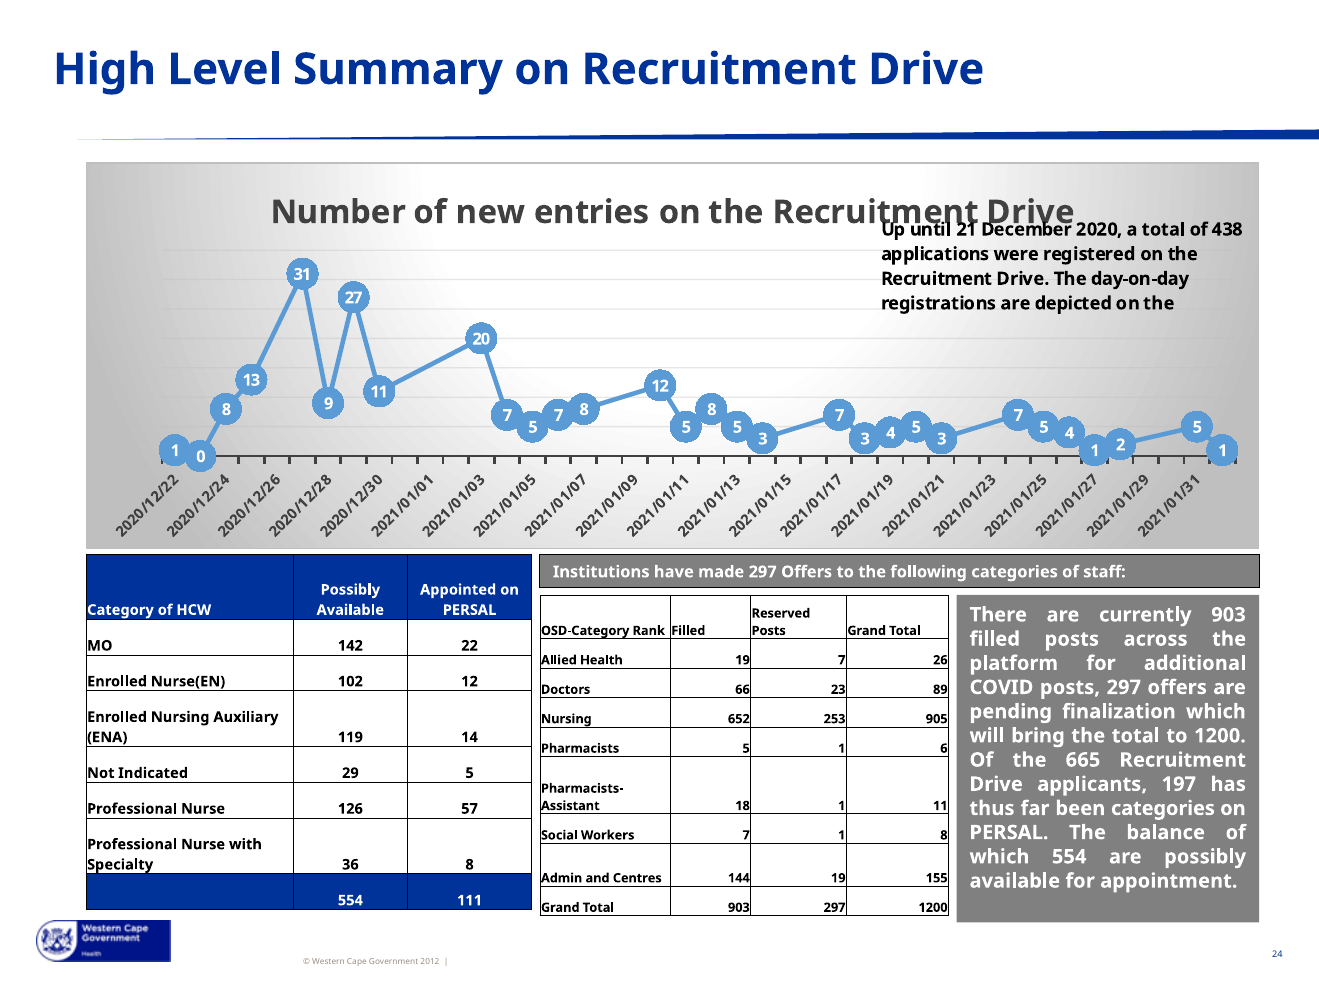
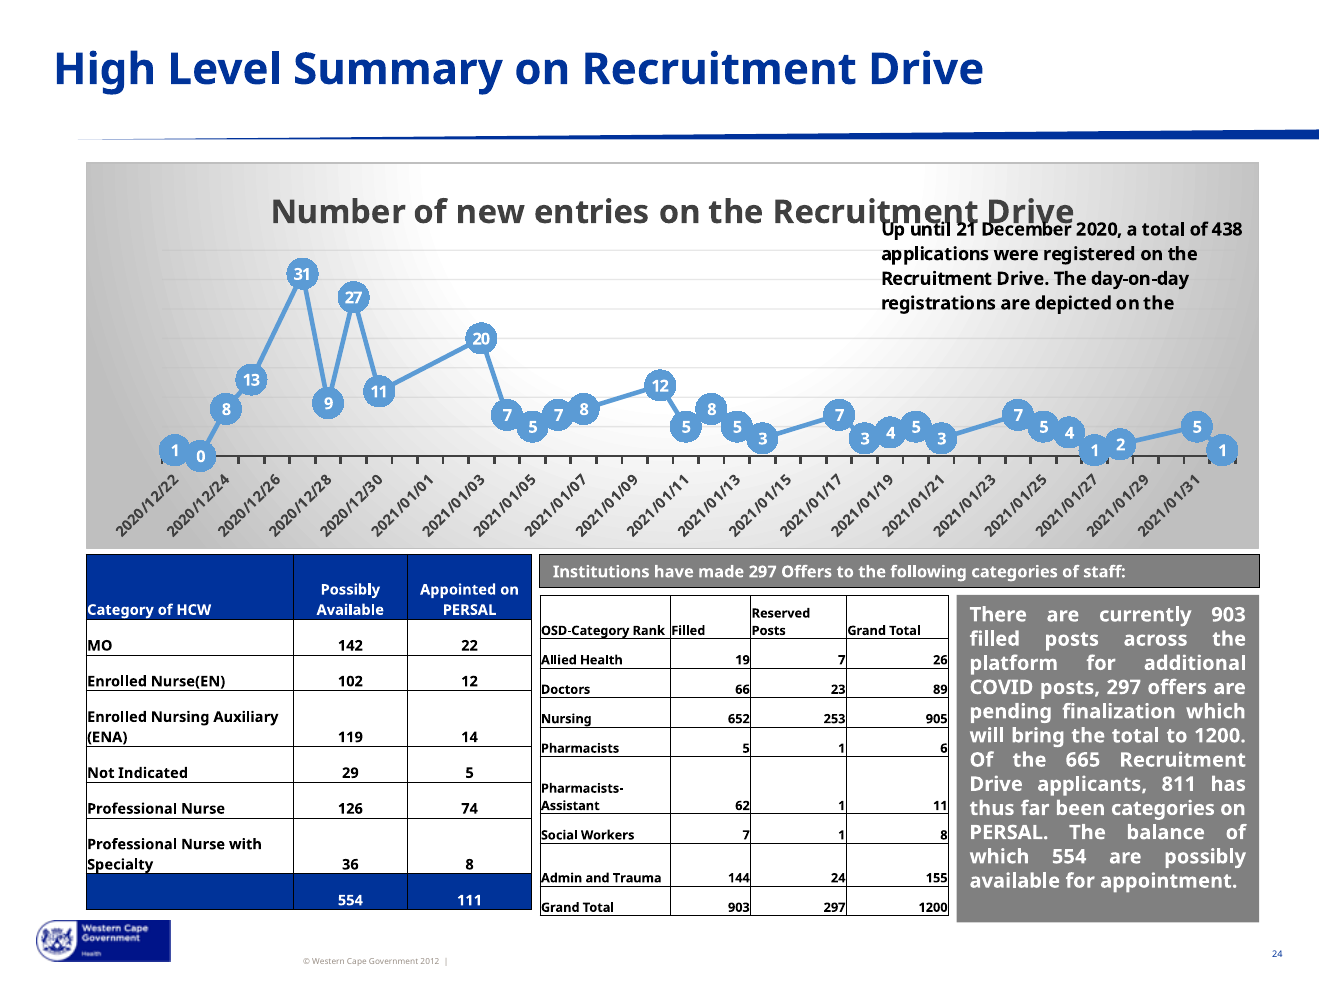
197: 197 -> 811
18: 18 -> 62
57: 57 -> 74
Centres: Centres -> Trauma
144 19: 19 -> 24
